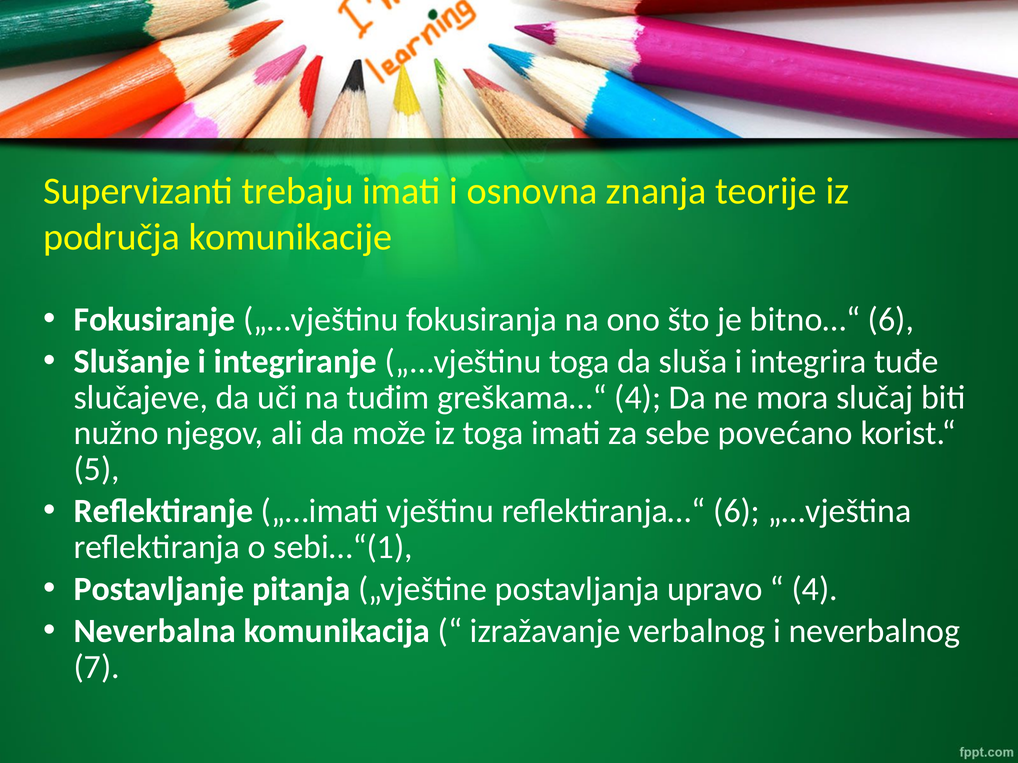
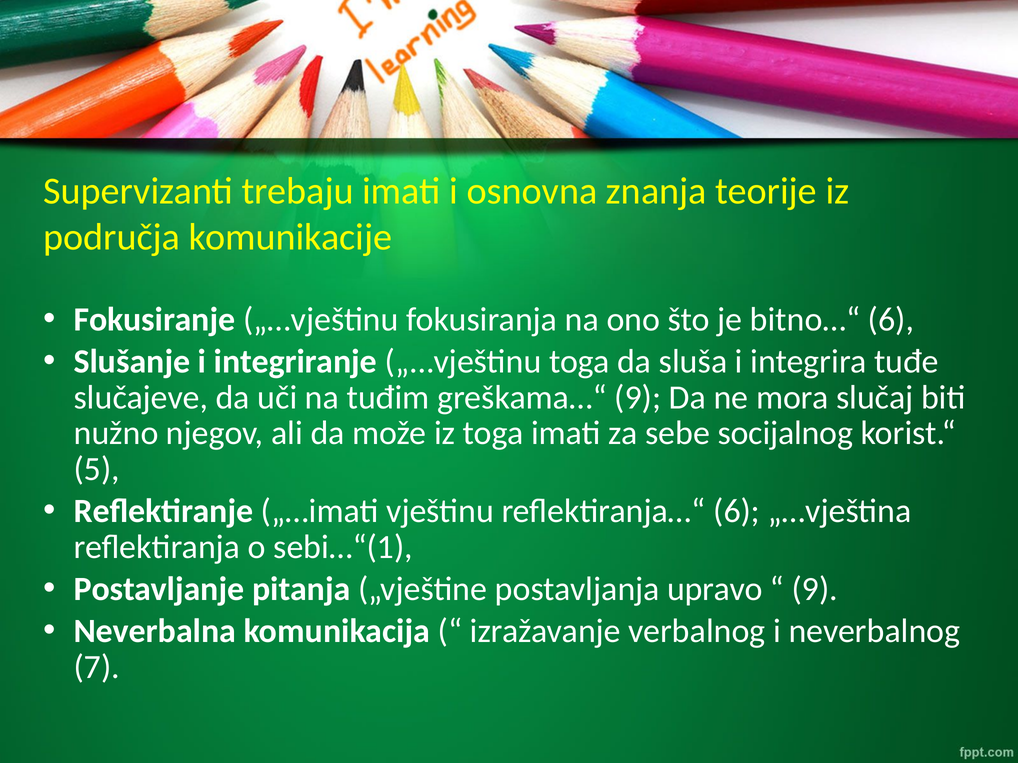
greškama…“ 4: 4 -> 9
povećano: povećano -> socijalnog
4 at (815, 589): 4 -> 9
